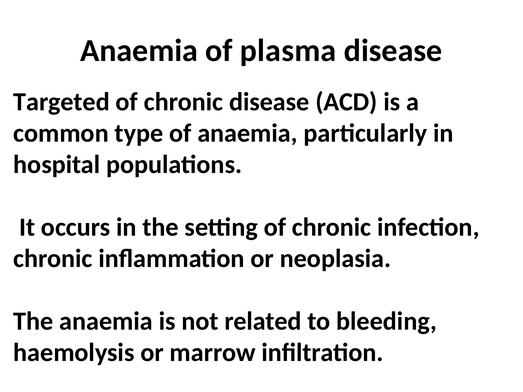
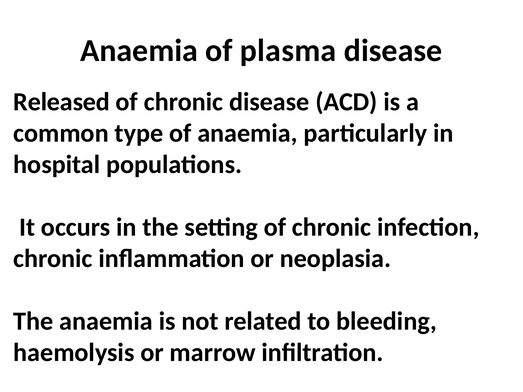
Targeted: Targeted -> Released
